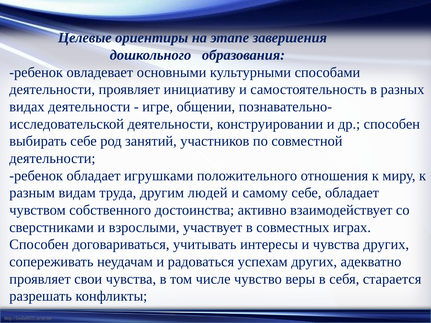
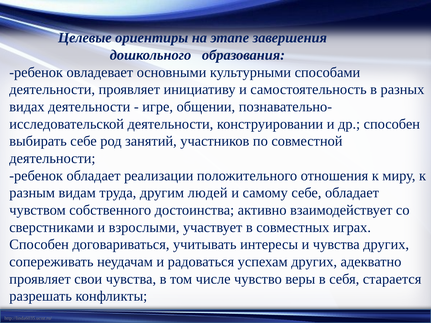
игрушками: игрушками -> реализации
